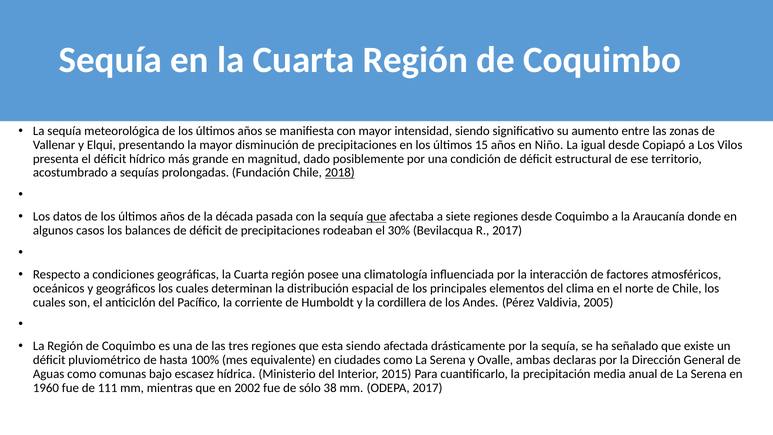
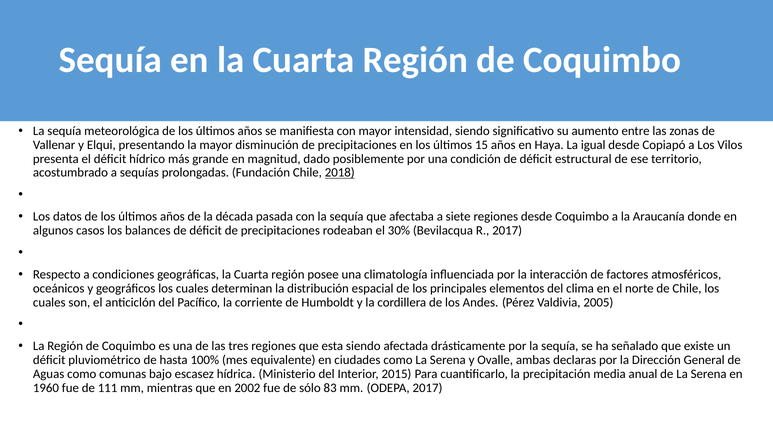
Niño: Niño -> Haya
que at (376, 217) underline: present -> none
38: 38 -> 83
